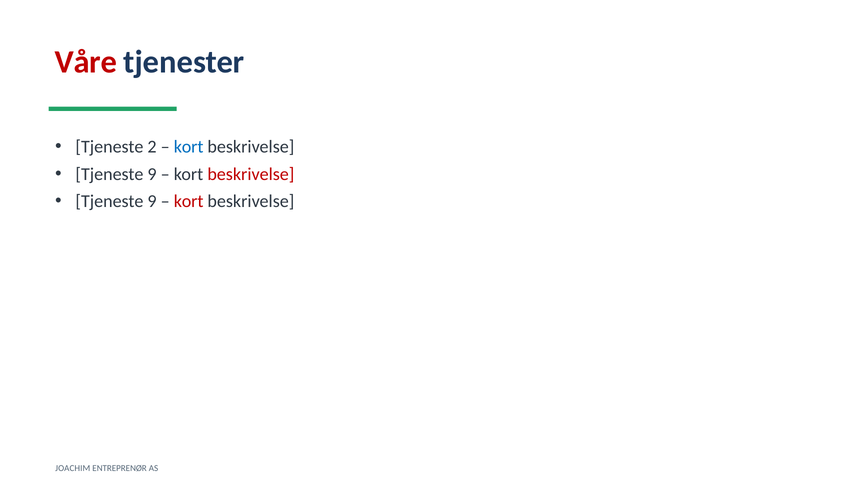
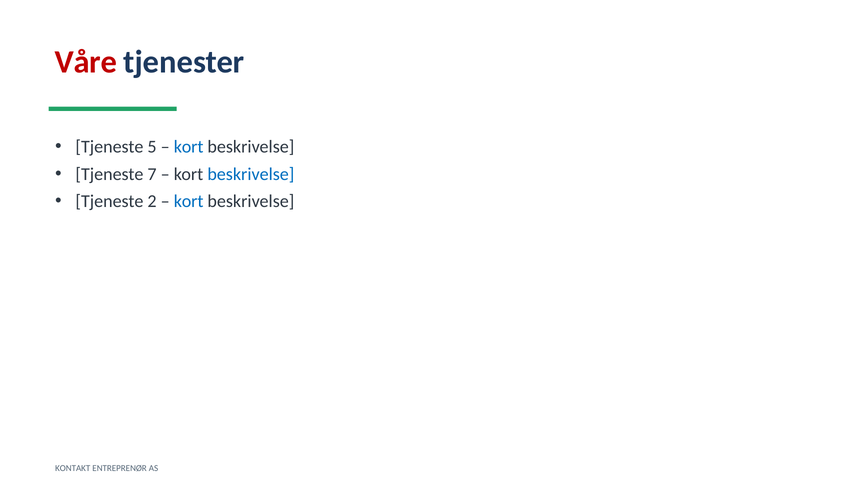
2: 2 -> 5
9 at (152, 174): 9 -> 7
beskrivelse at (251, 174) colour: red -> blue
9 at (152, 201): 9 -> 2
kort at (189, 201) colour: red -> blue
JOACHIM: JOACHIM -> KONTAKT
